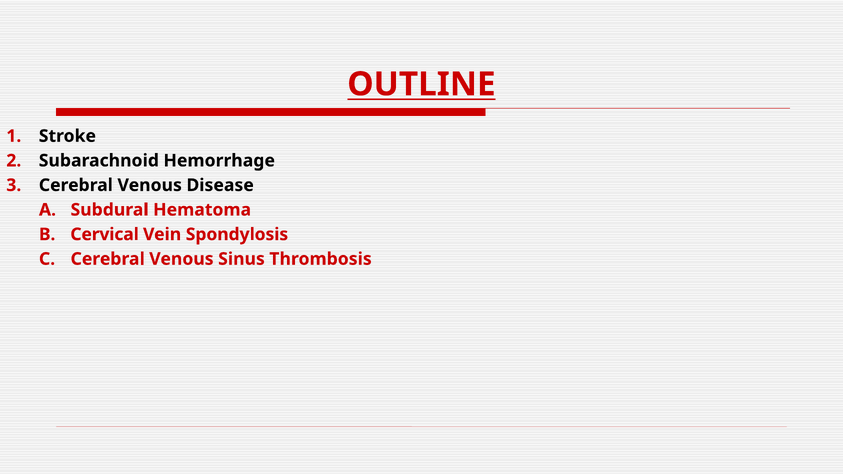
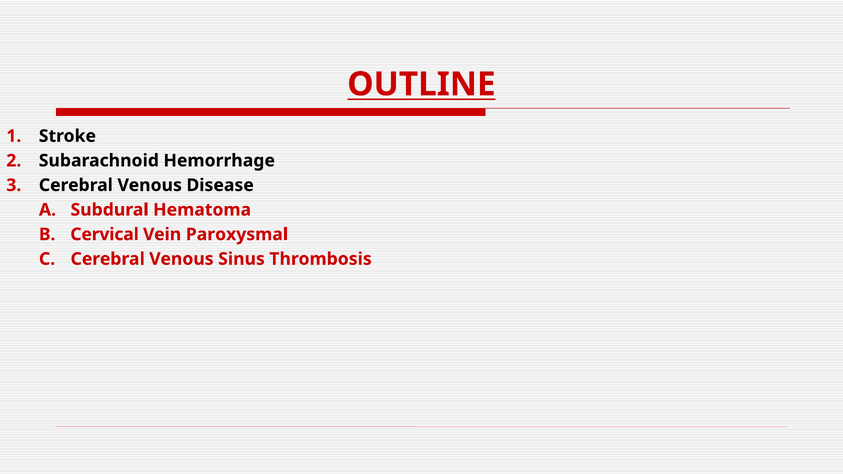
Spondylosis: Spondylosis -> Paroxysmal
